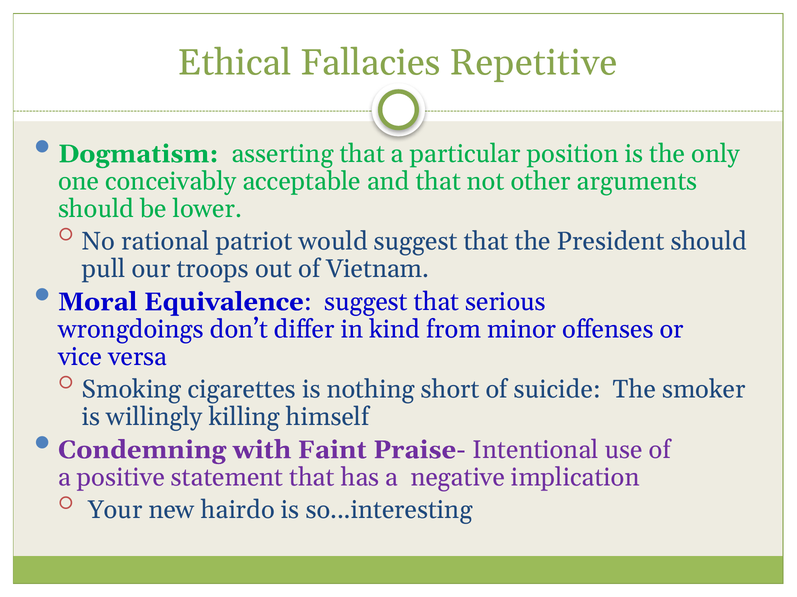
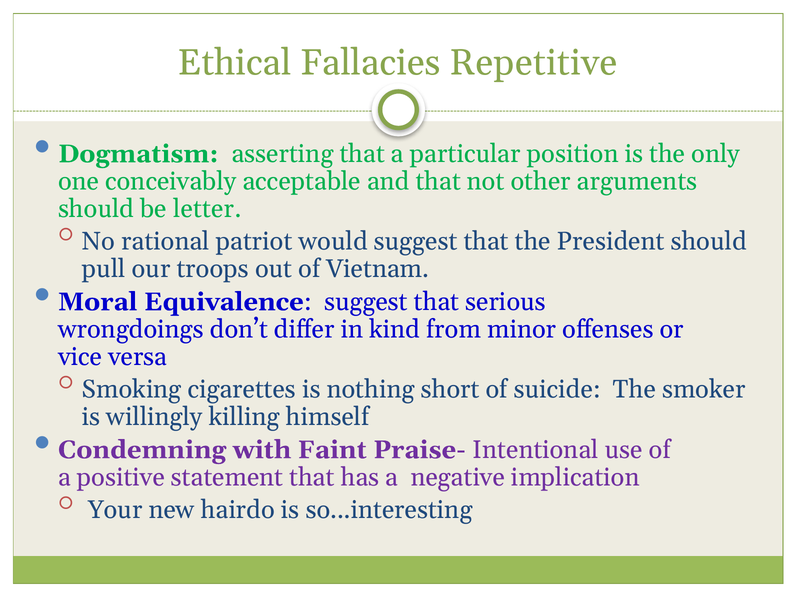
lower: lower -> letter
